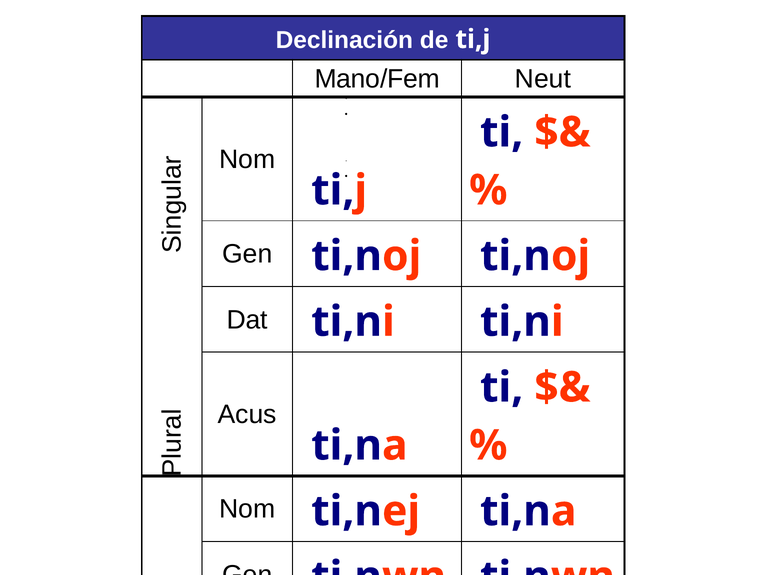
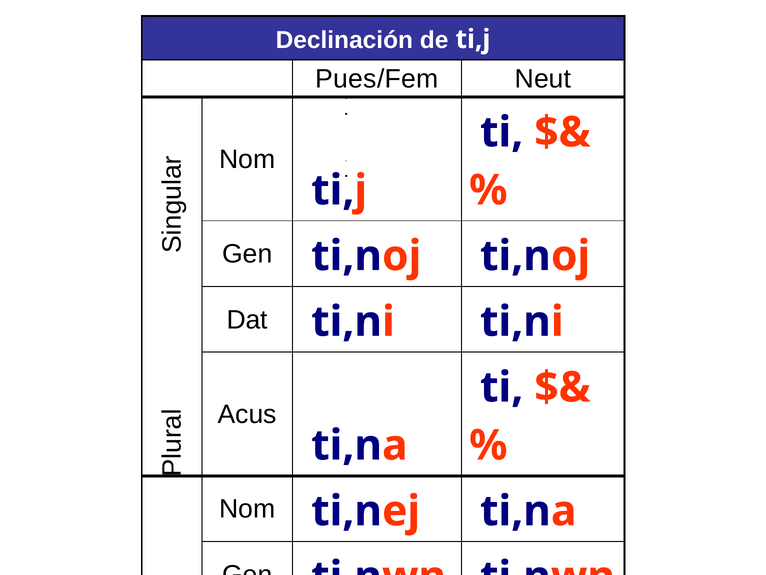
Mano/Fem: Mano/Fem -> Pues/Fem
